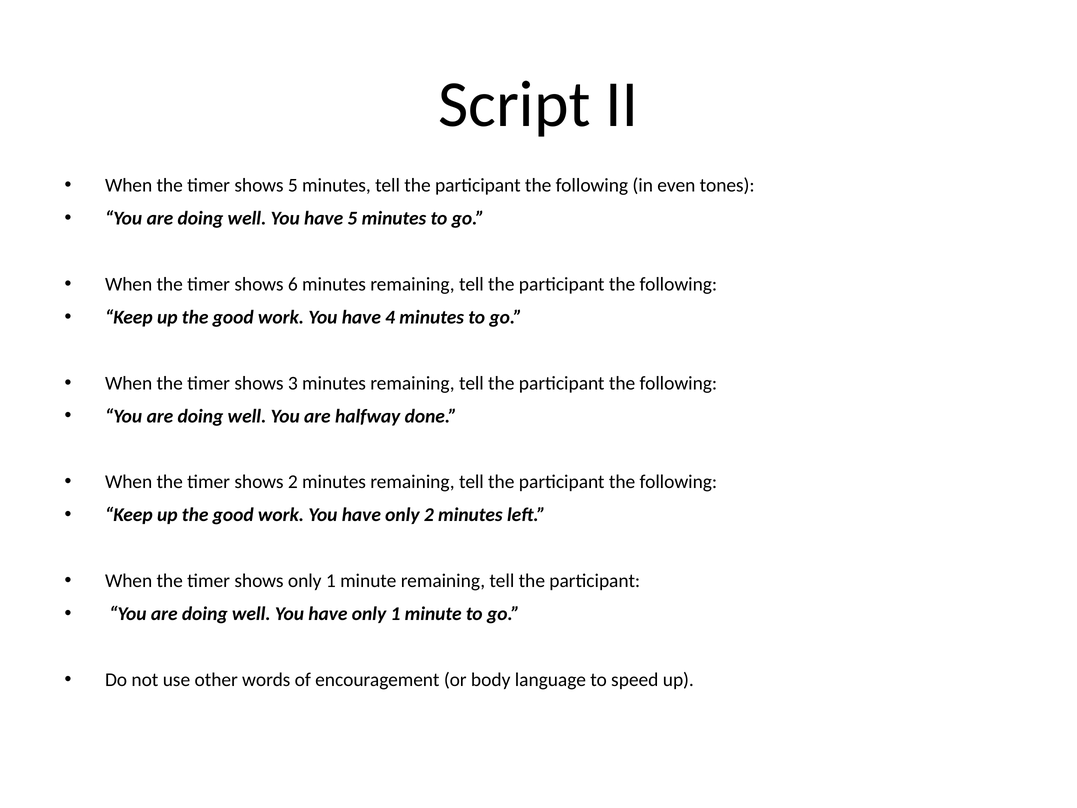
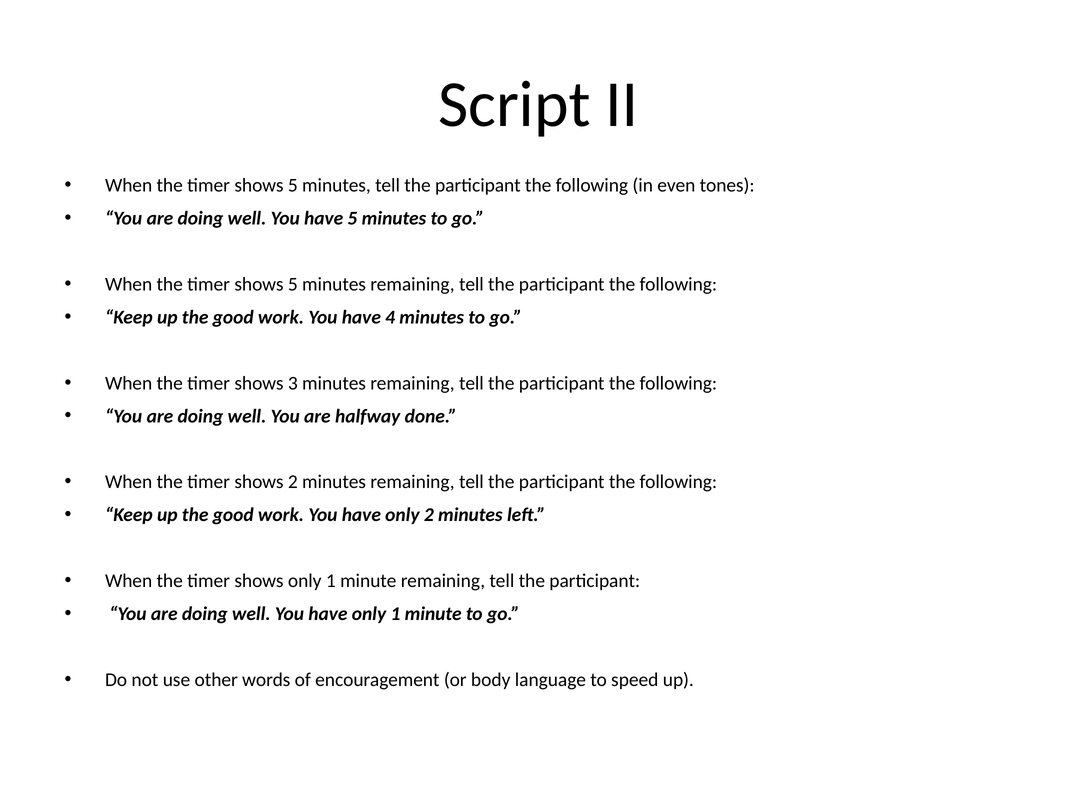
6 at (293, 284): 6 -> 5
